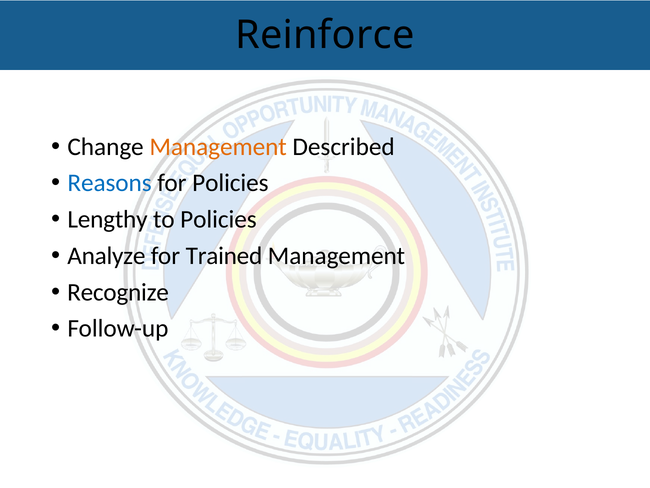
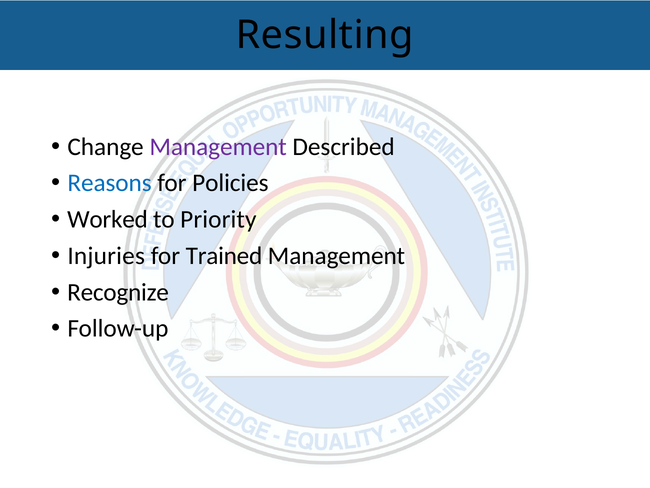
Reinforce: Reinforce -> Resulting
Management at (218, 147) colour: orange -> purple
Lengthy: Lengthy -> Worked
to Policies: Policies -> Priority
Analyze: Analyze -> Injuries
